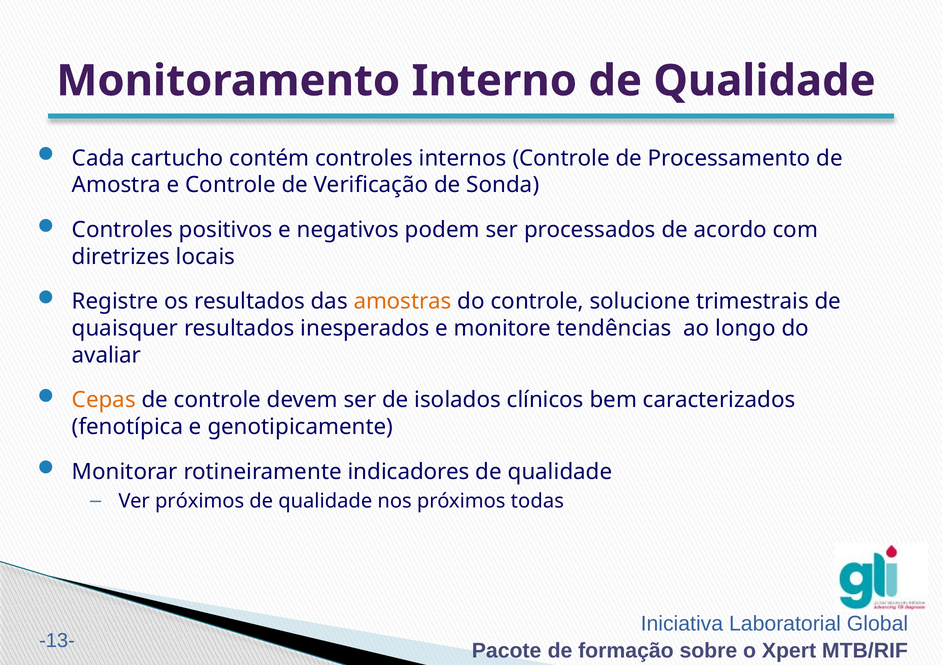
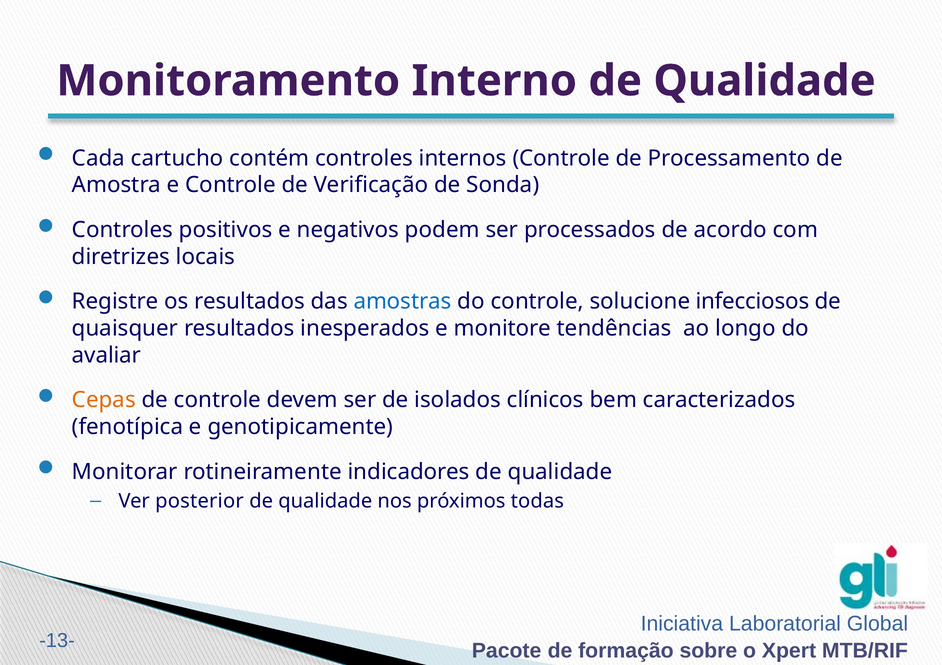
amostras colour: orange -> blue
trimestrais: trimestrais -> infecciosos
Ver próximos: próximos -> posterior
